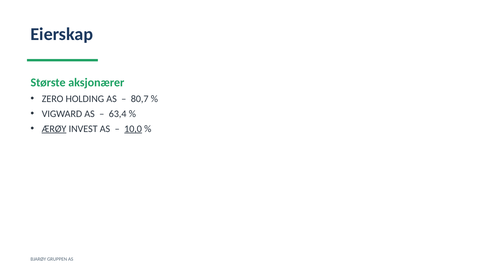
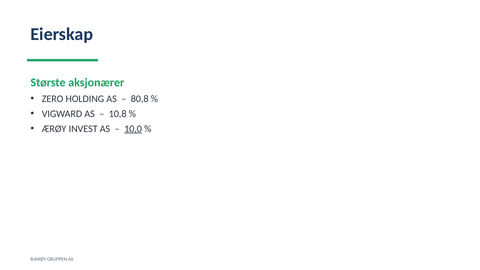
80,7: 80,7 -> 80,8
63,4: 63,4 -> 10,8
ÆRØY underline: present -> none
